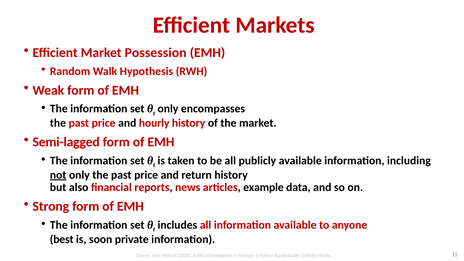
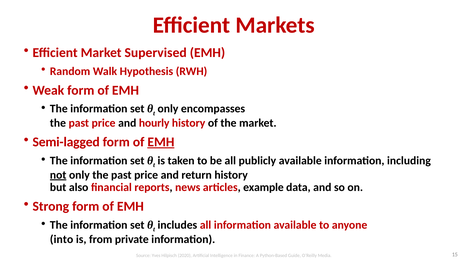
Possession: Possession -> Supervised
EMH at (161, 142) underline: none -> present
best: best -> into
soon: soon -> from
